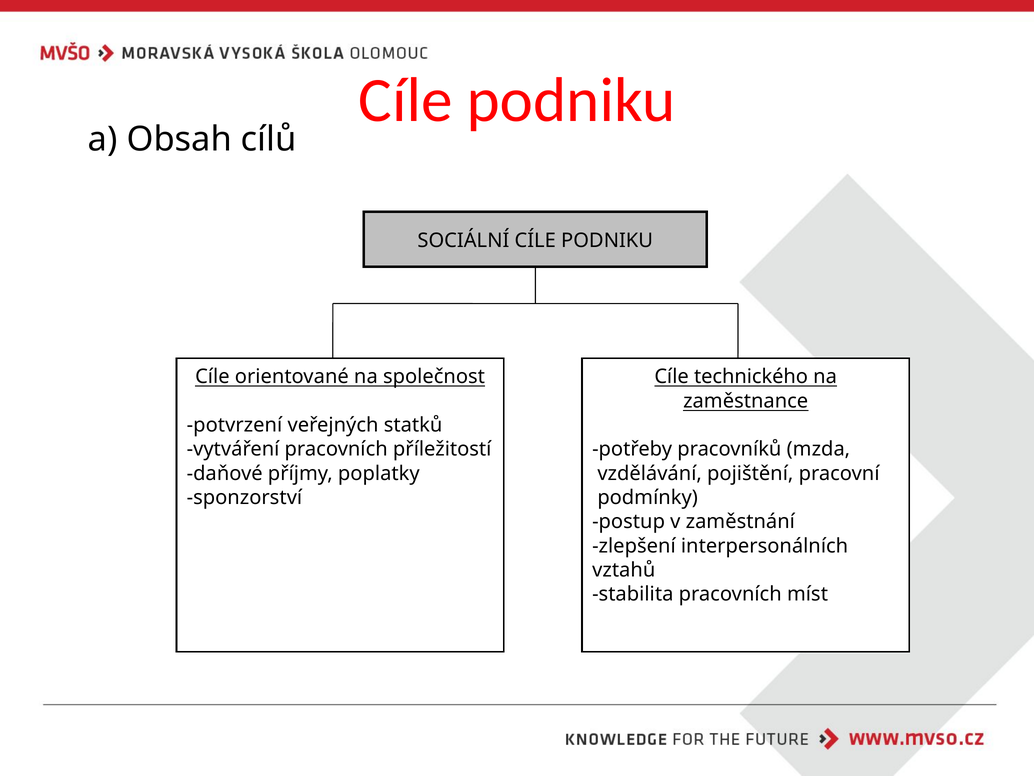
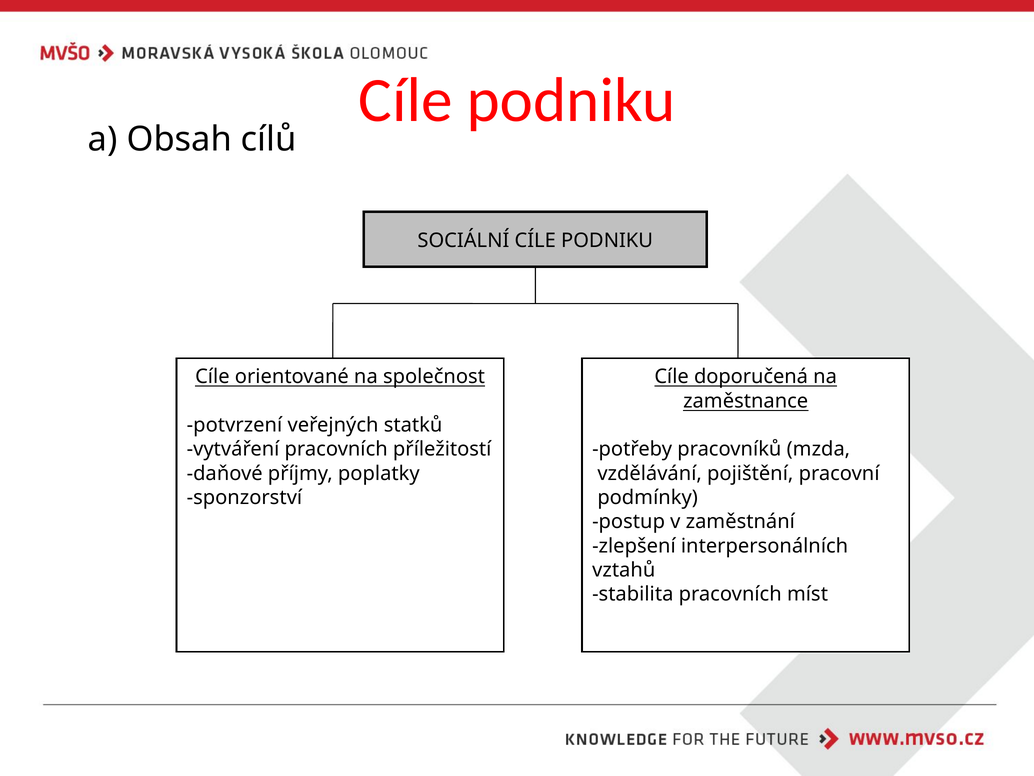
technického: technického -> doporučená
